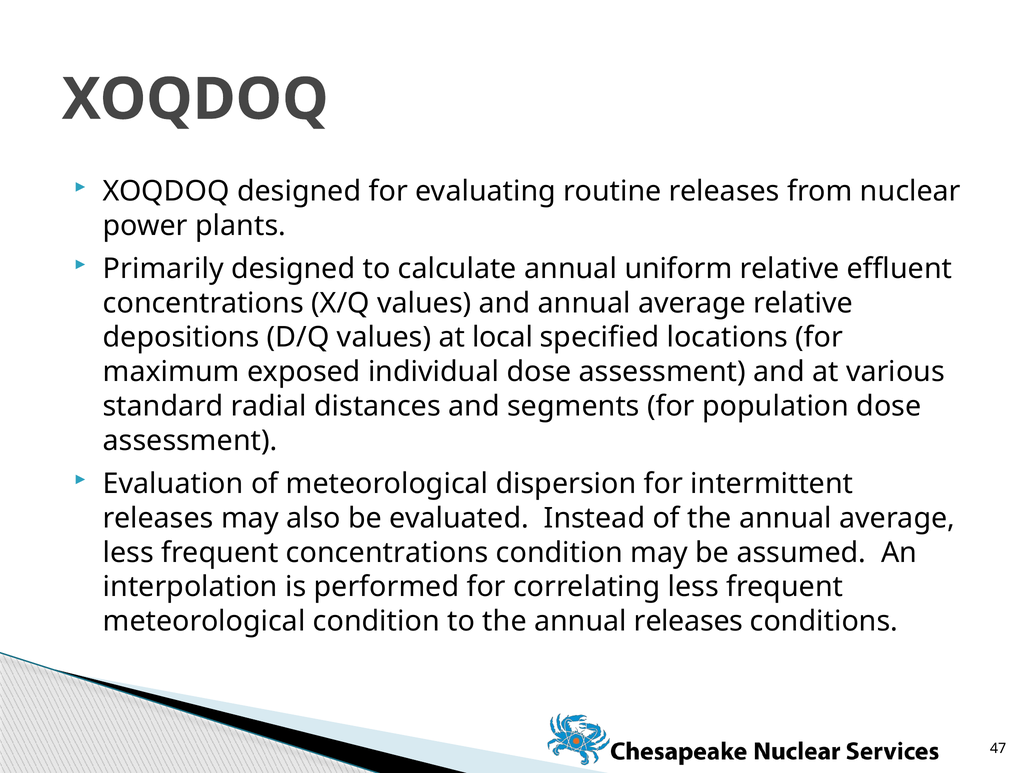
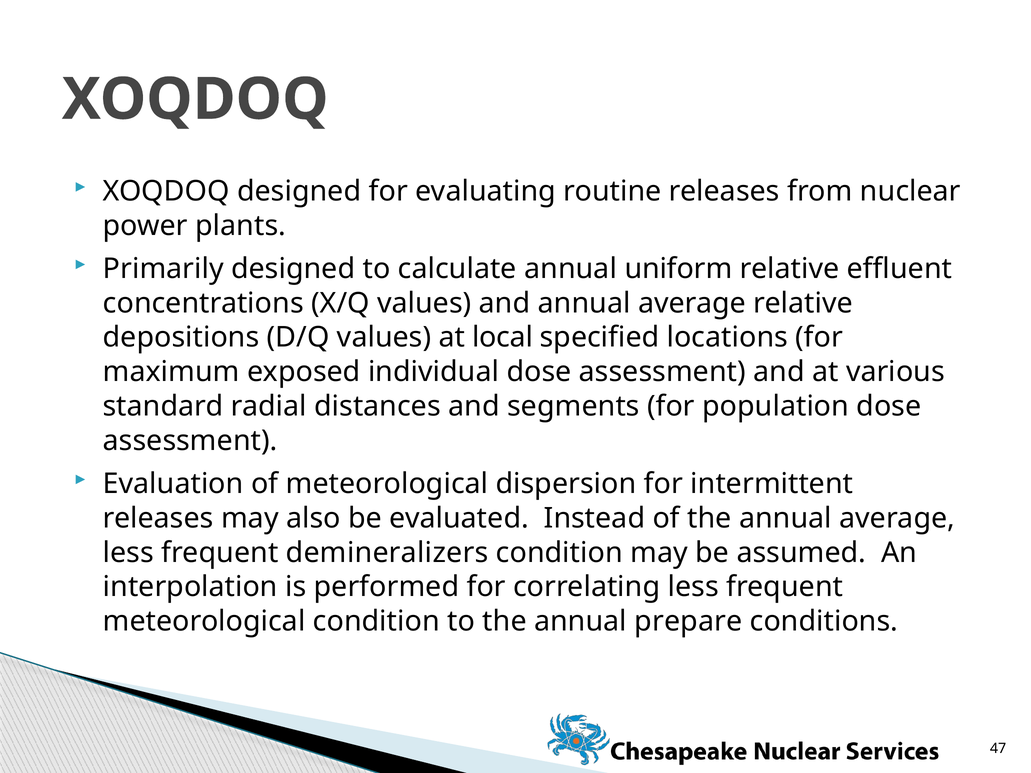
frequent concentrations: concentrations -> demineralizers
annual releases: releases -> prepare
